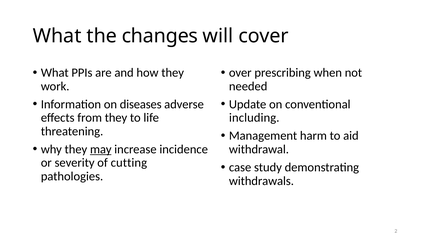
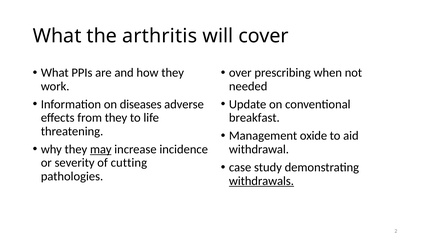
changes: changes -> arthritis
including: including -> breakfast
harm: harm -> oxide
withdrawals underline: none -> present
